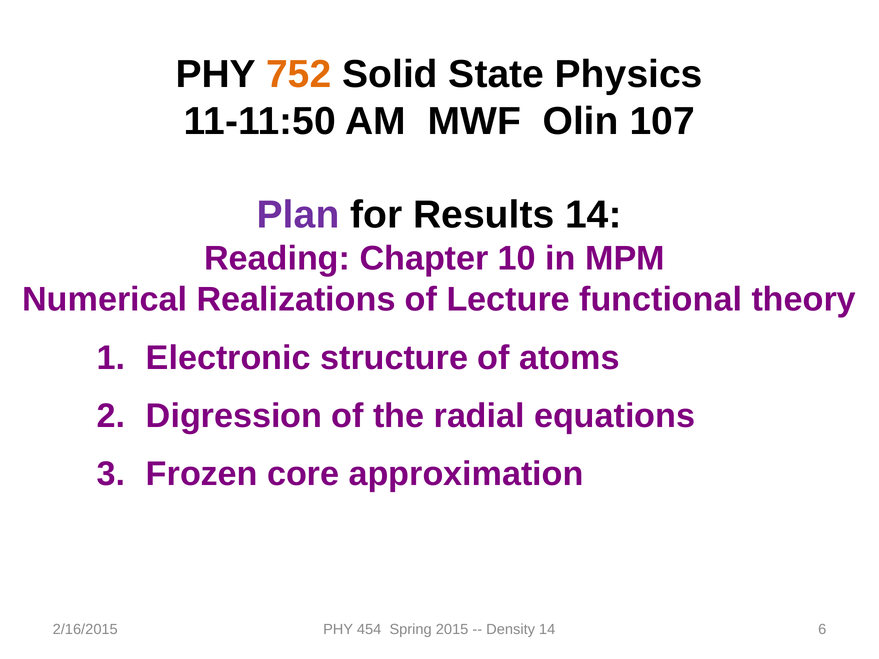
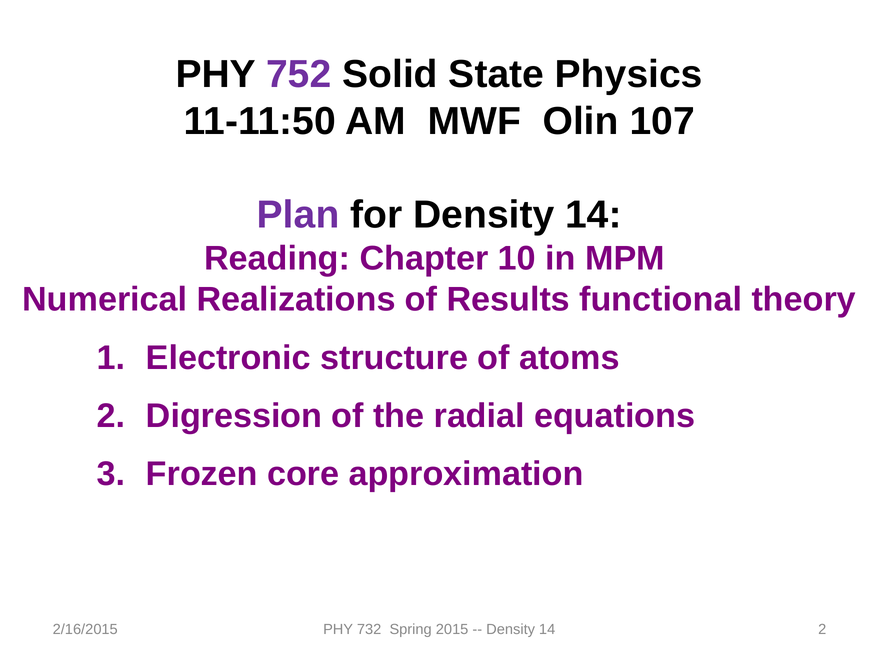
752 colour: orange -> purple
for Results: Results -> Density
Lecture: Lecture -> Results
454: 454 -> 732
14 6: 6 -> 2
